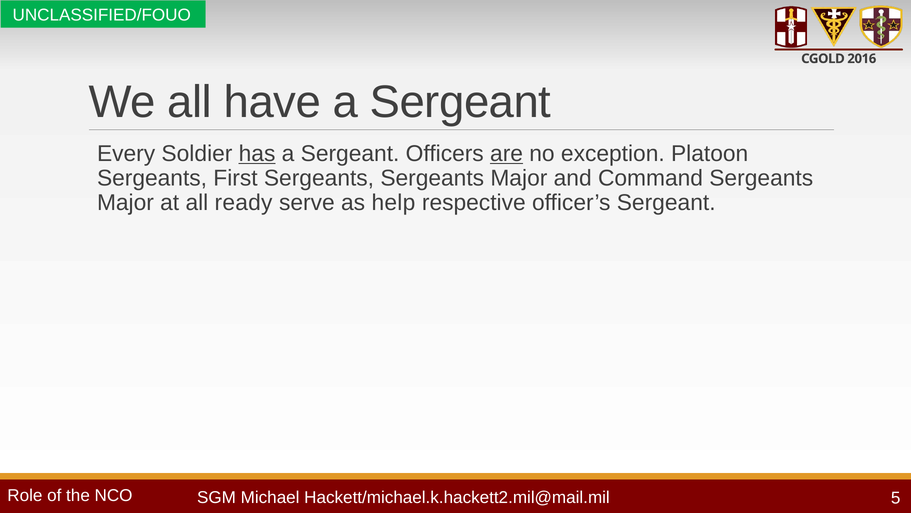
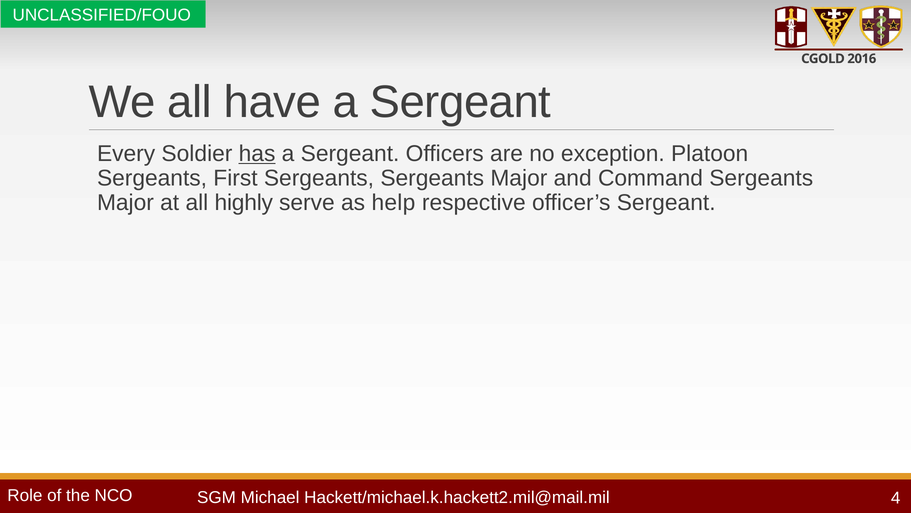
are underline: present -> none
ready: ready -> highly
5: 5 -> 4
